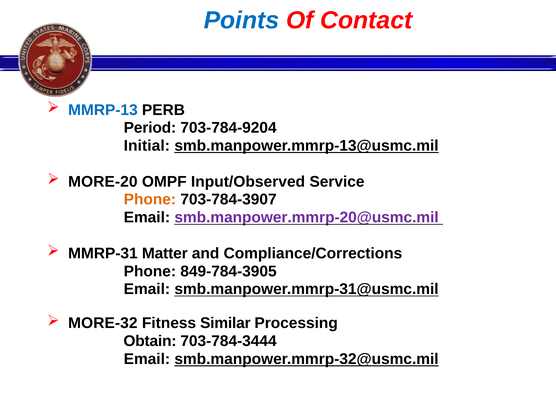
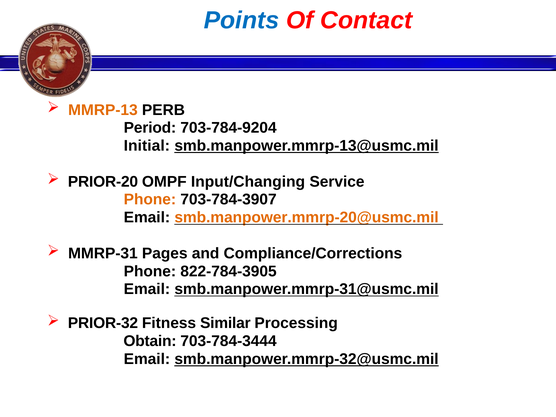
MMRP-13 colour: blue -> orange
MORE-20: MORE-20 -> PRIOR-20
Input/Observed: Input/Observed -> Input/Changing
smb.manpower.mmrp-20@usmc.mil colour: purple -> orange
Matter: Matter -> Pages
849-784-3905: 849-784-3905 -> 822-784-3905
MORE-32: MORE-32 -> PRIOR-32
